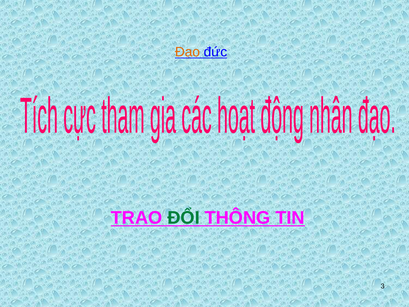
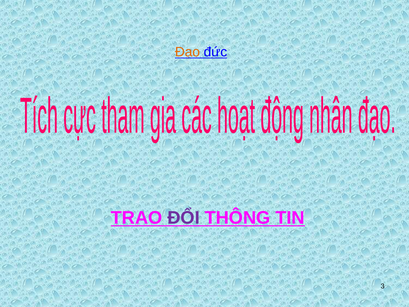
ĐỔI colour: green -> purple
